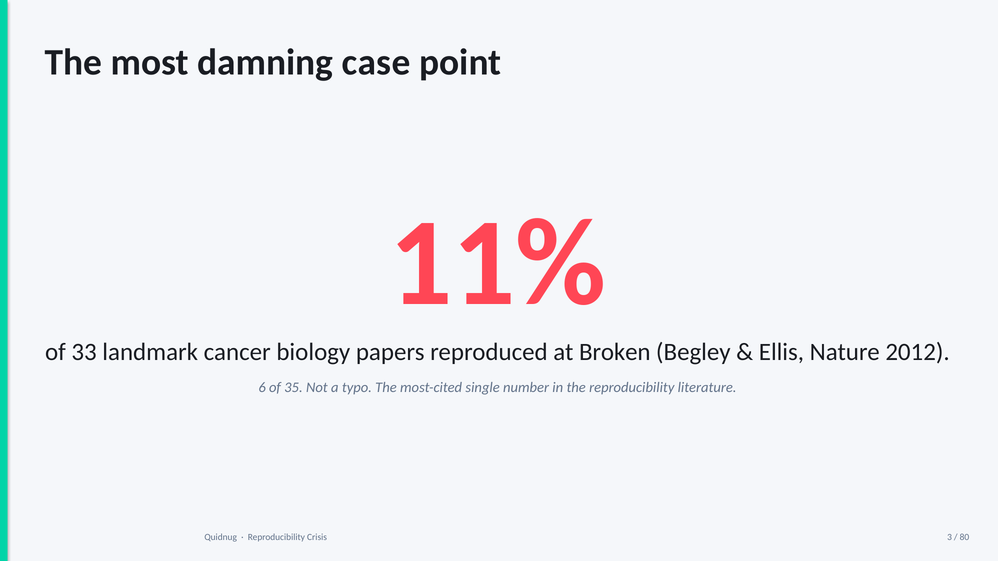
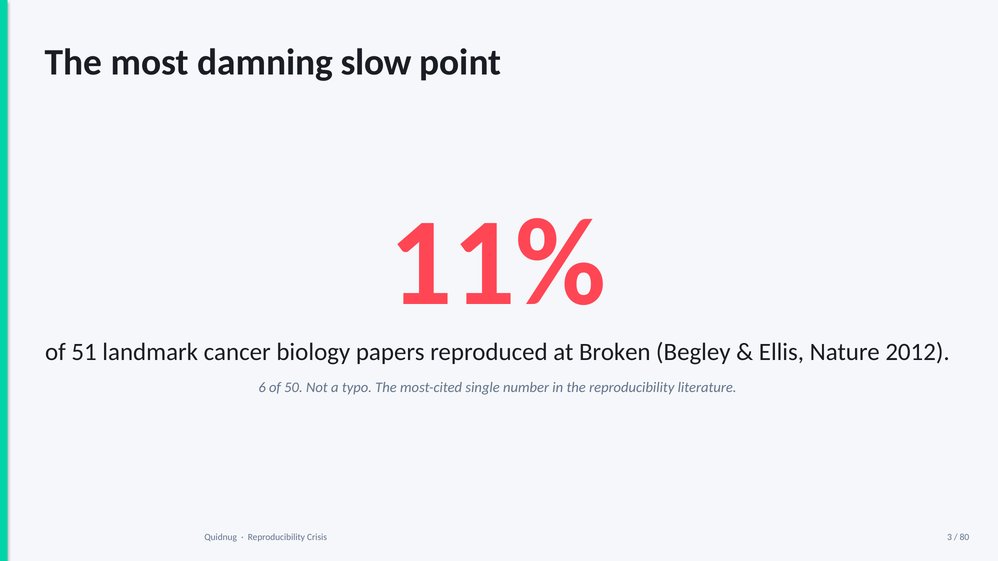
case: case -> slow
33: 33 -> 51
35: 35 -> 50
